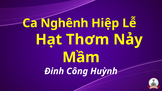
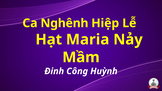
Thơm: Thơm -> Maria
